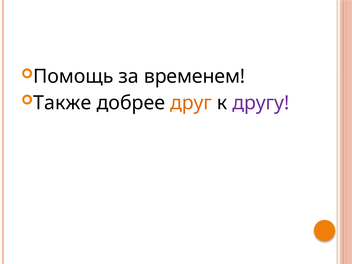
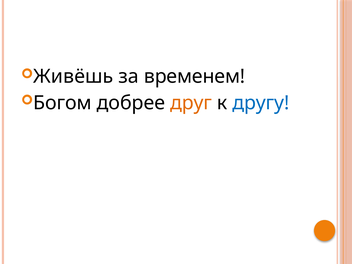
Помощь: Помощь -> Живёшь
Также: Также -> Богом
другу colour: purple -> blue
